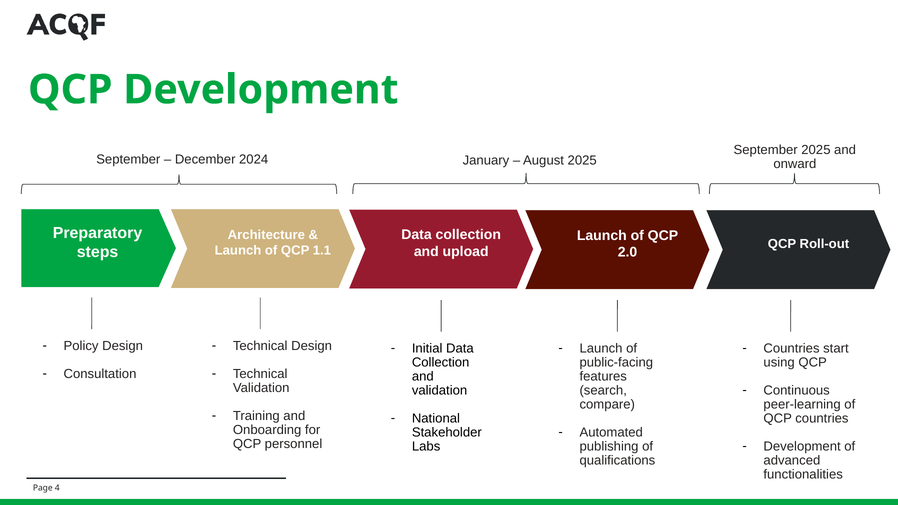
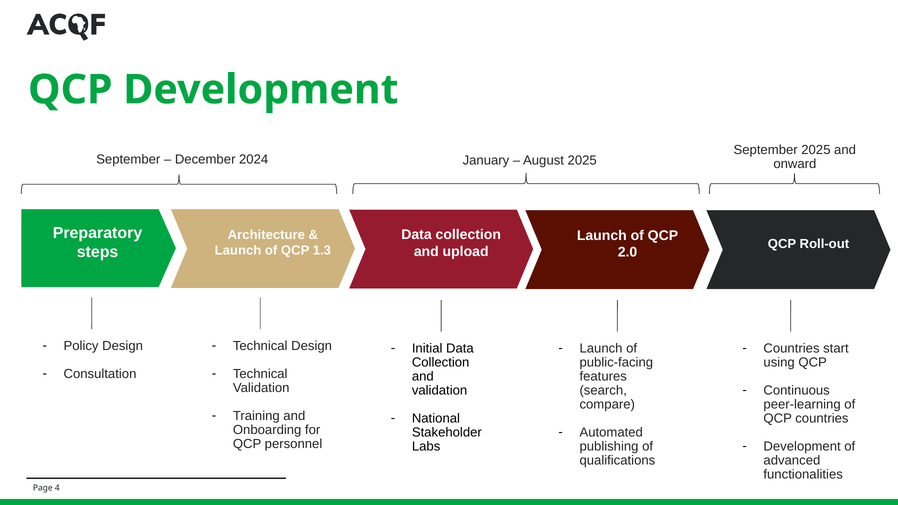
1.1: 1.1 -> 1.3
